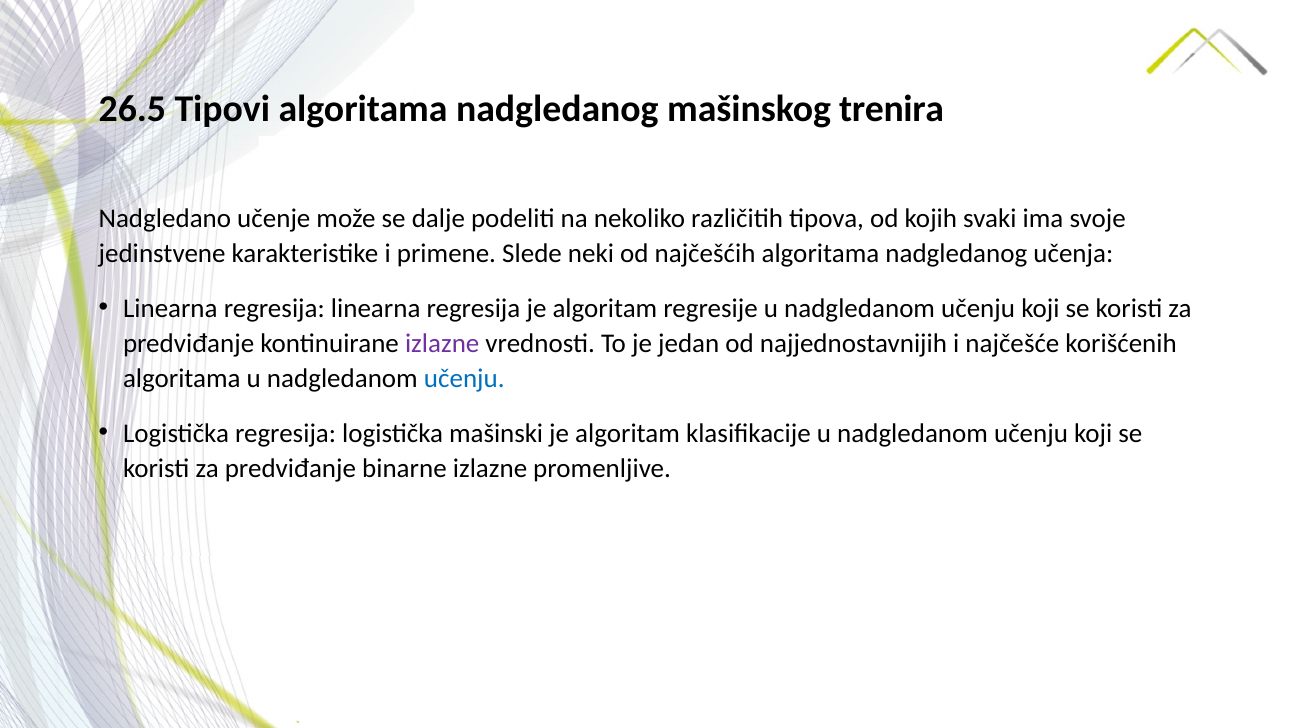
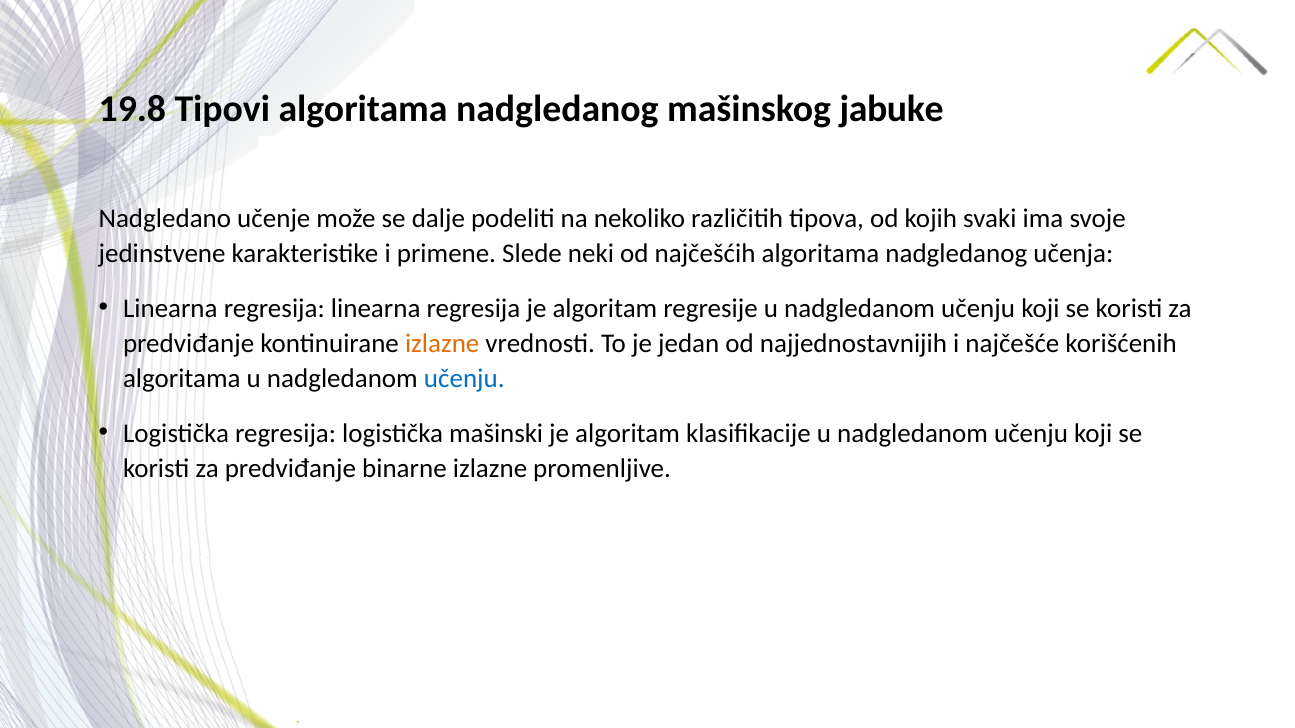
26.5: 26.5 -> 19.8
trenira: trenira -> jabuke
izlazne at (442, 344) colour: purple -> orange
